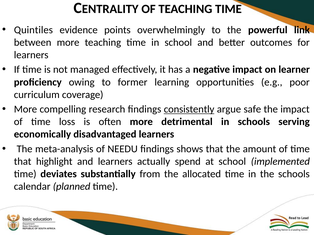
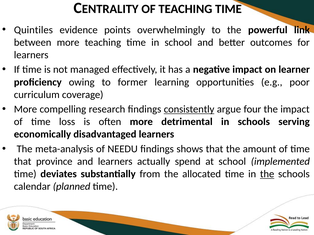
safe: safe -> four
highlight: highlight -> province
the at (267, 174) underline: none -> present
